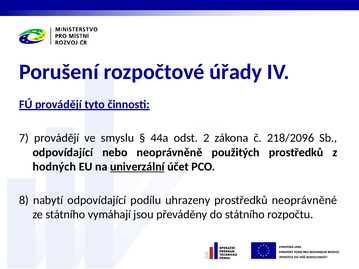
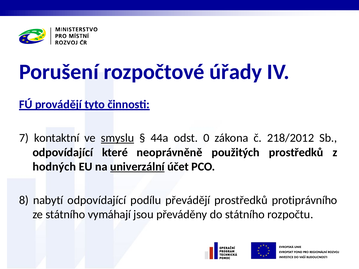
7 provádějí: provádějí -> kontaktní
smyslu underline: none -> present
2: 2 -> 0
218/2096: 218/2096 -> 218/2012
nebo: nebo -> které
uhrazeny: uhrazeny -> převádějí
neoprávněné: neoprávněné -> protiprávního
